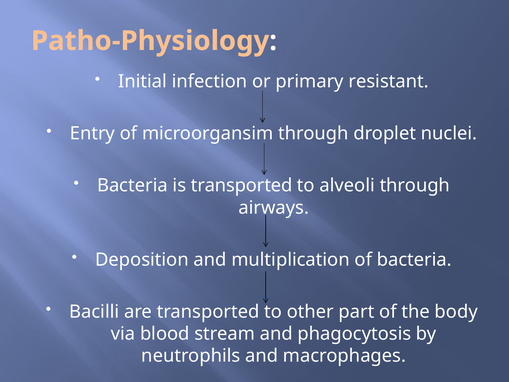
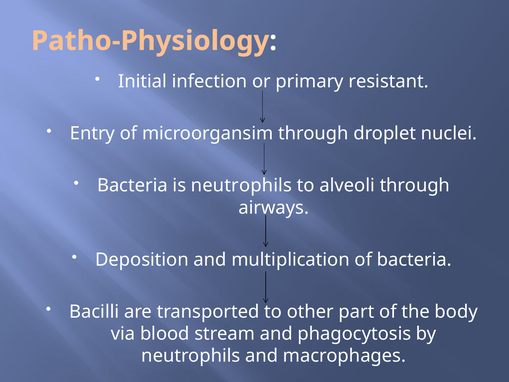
is transported: transported -> neutrophils
